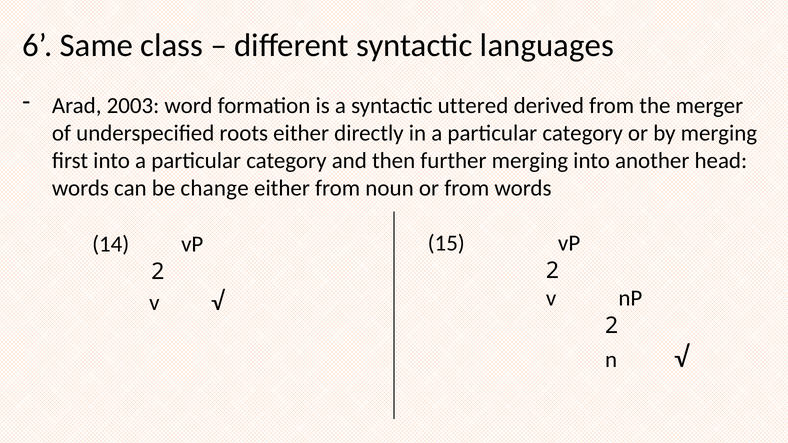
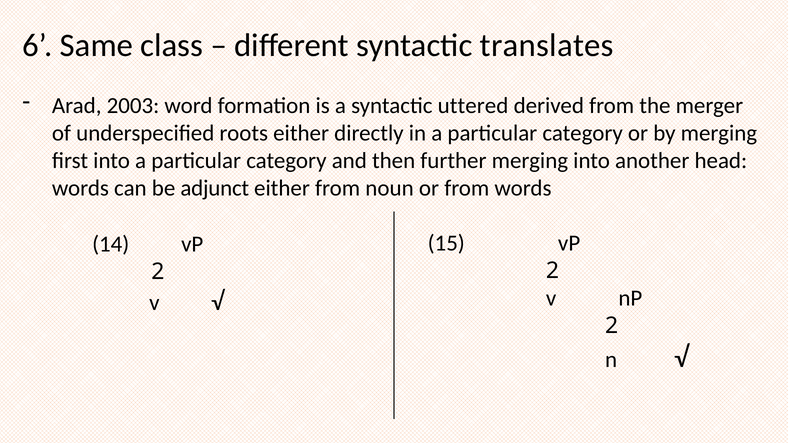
languages: languages -> translates
change: change -> adjunct
